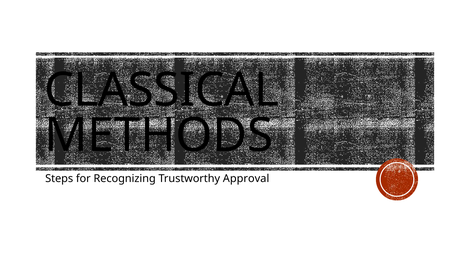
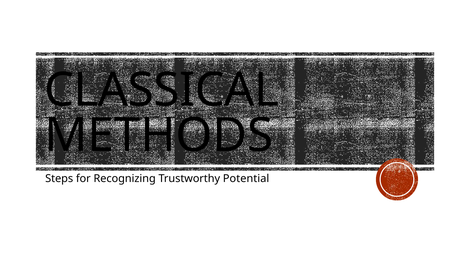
Approval: Approval -> Potential
